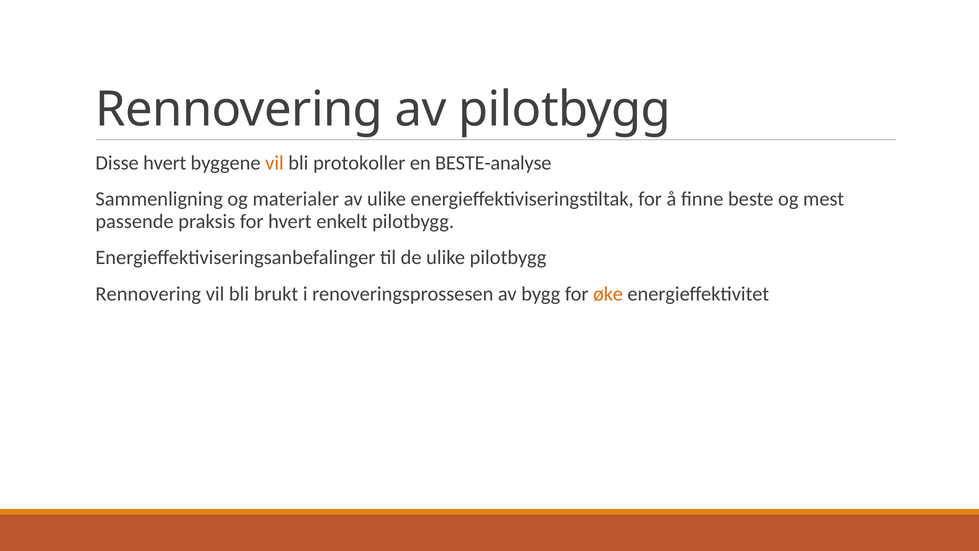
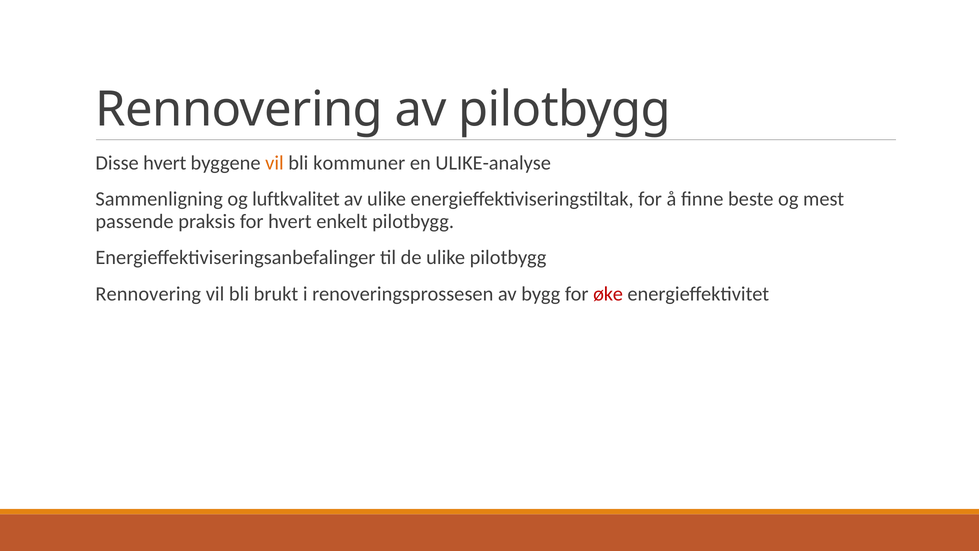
protokoller: protokoller -> kommuner
BESTE-analyse: BESTE-analyse -> ULIKE-analyse
materialer: materialer -> luftkvalitet
øke colour: orange -> red
